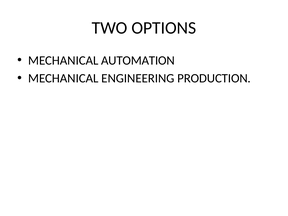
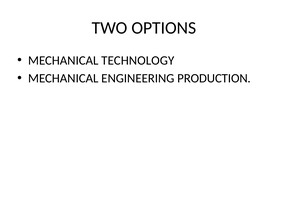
AUTOMATION: AUTOMATION -> TECHNOLOGY
